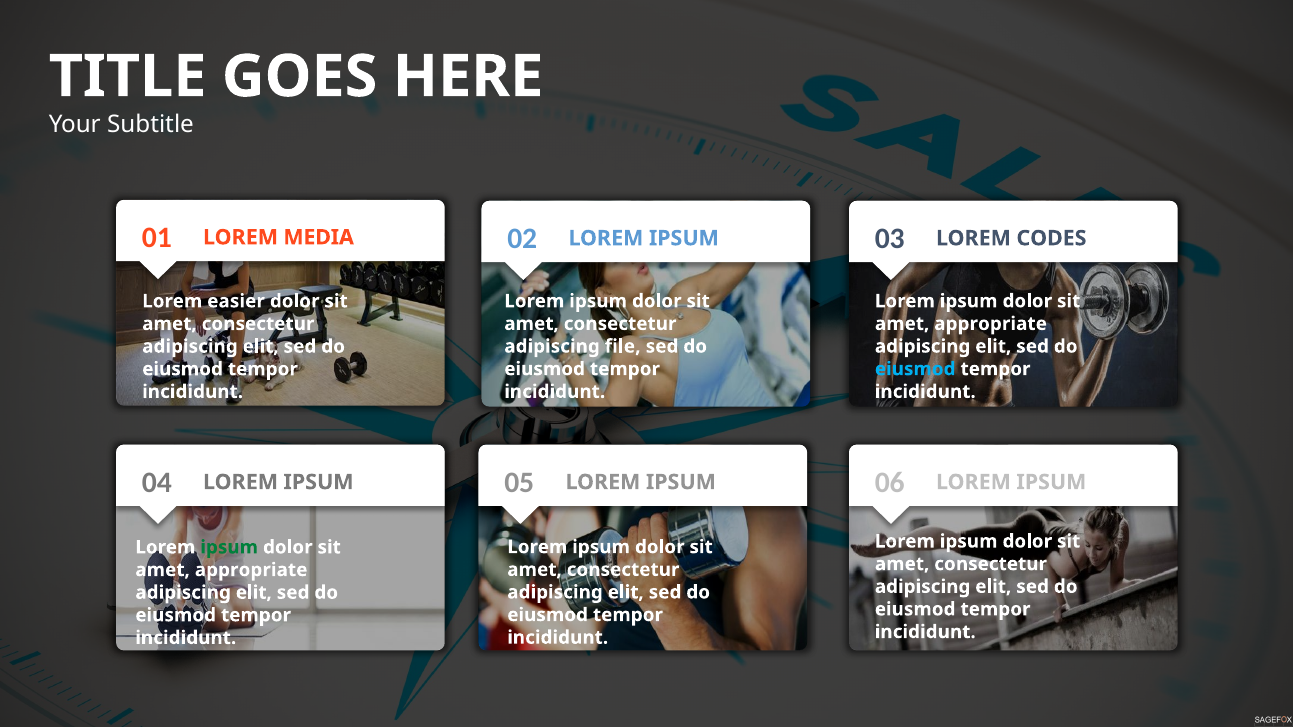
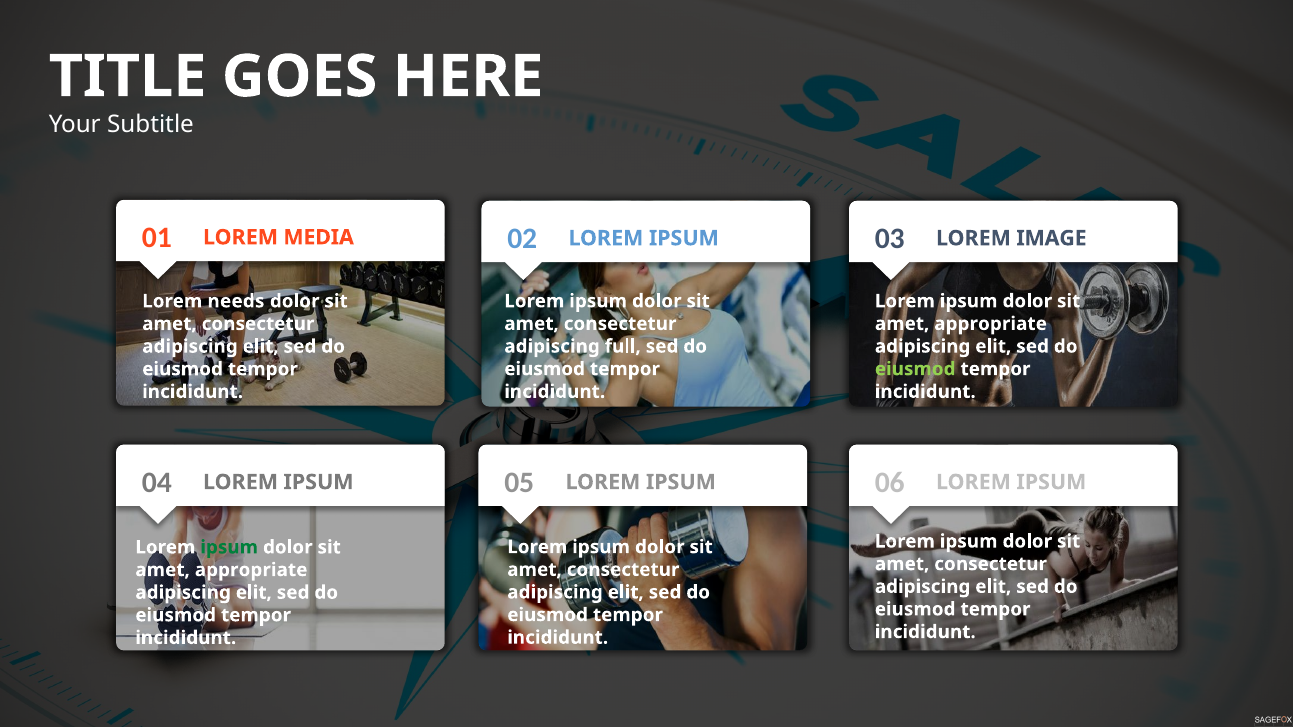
CODES: CODES -> IMAGE
easier: easier -> needs
file: file -> full
eiusmod at (915, 369) colour: light blue -> light green
